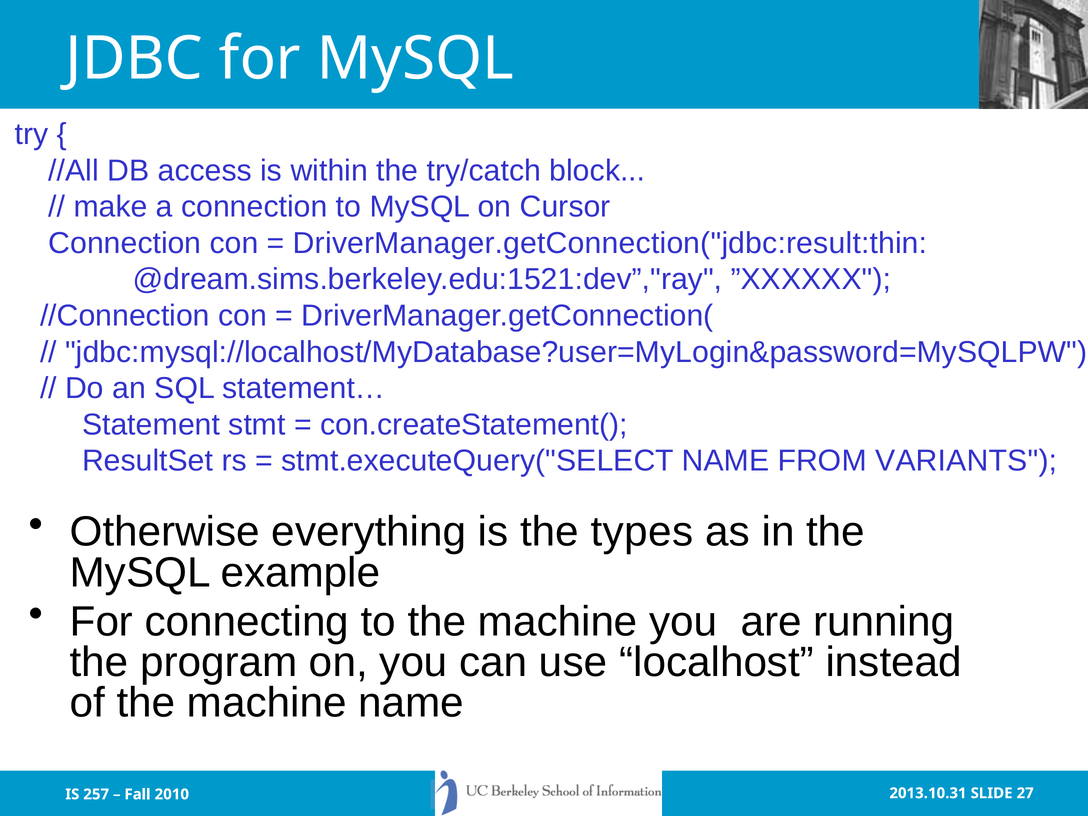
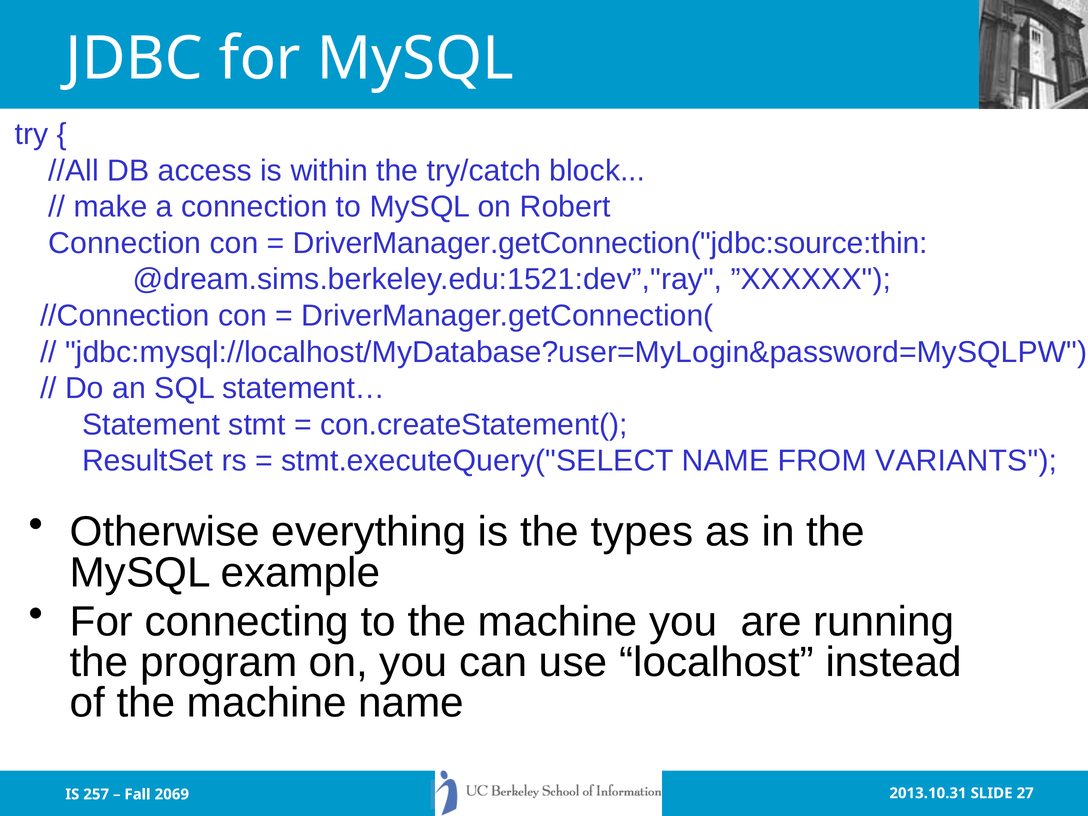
Cursor: Cursor -> Robert
DriverManager.getConnection("jdbc:result:thin: DriverManager.getConnection("jdbc:result:thin -> DriverManager.getConnection("jdbc:source:thin
2010: 2010 -> 2069
